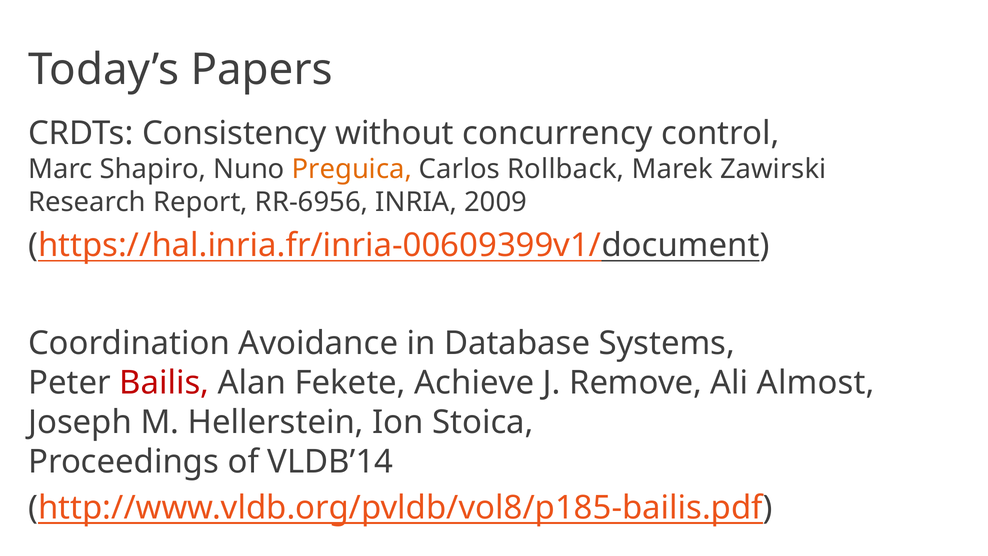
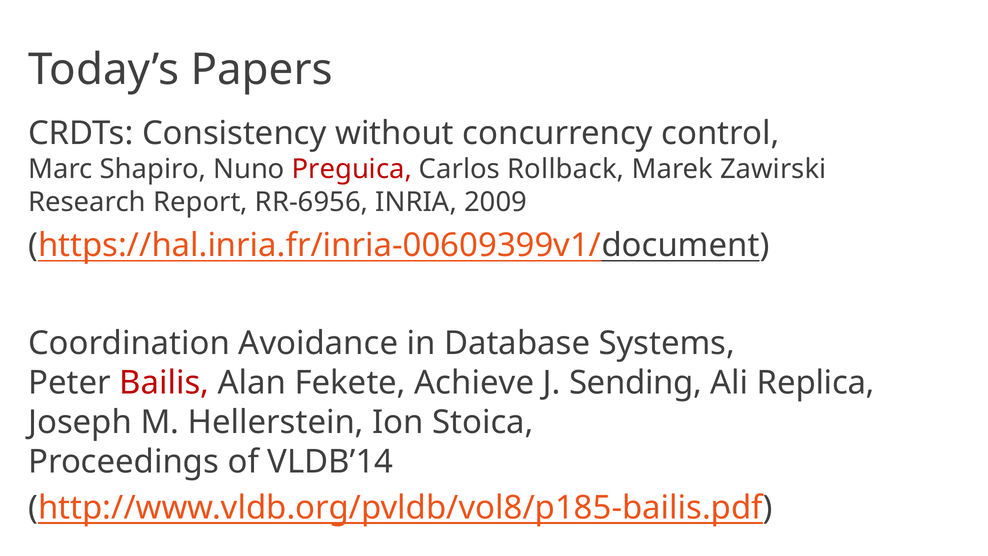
Preguica colour: orange -> red
Remove: Remove -> Sending
Almost: Almost -> Replica
